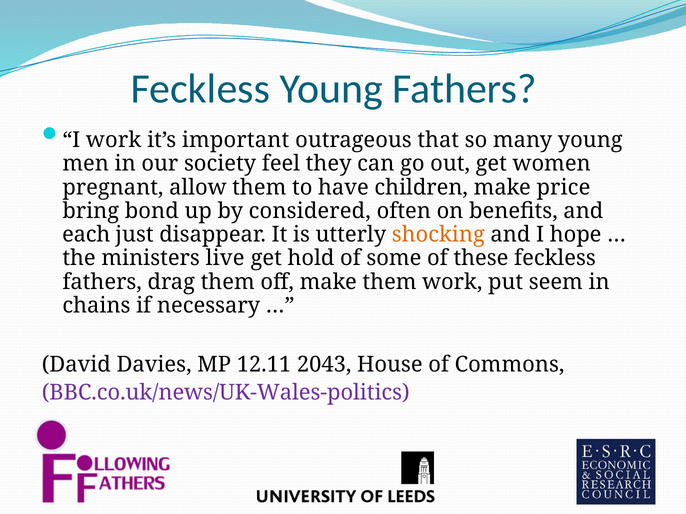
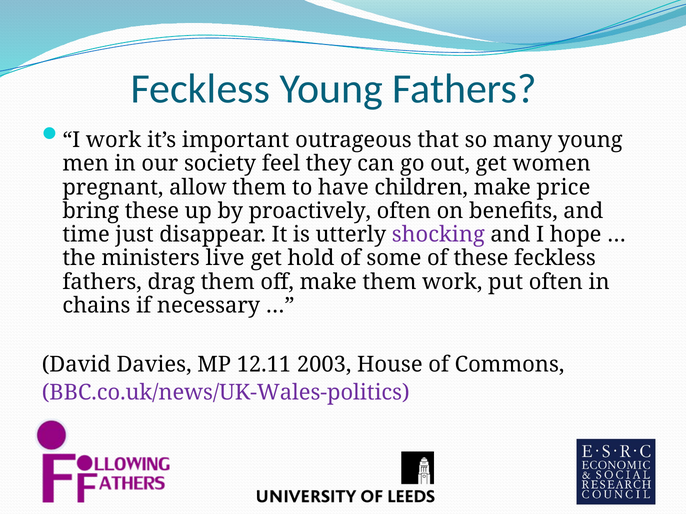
bring bond: bond -> these
considered: considered -> proactively
each: each -> time
shocking colour: orange -> purple
put seem: seem -> often
2043: 2043 -> 2003
